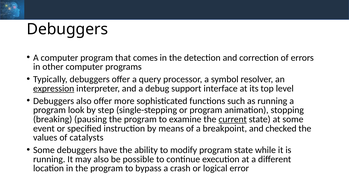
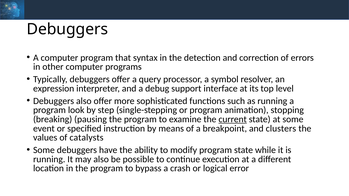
comes: comes -> syntax
expression underline: present -> none
checked: checked -> clusters
